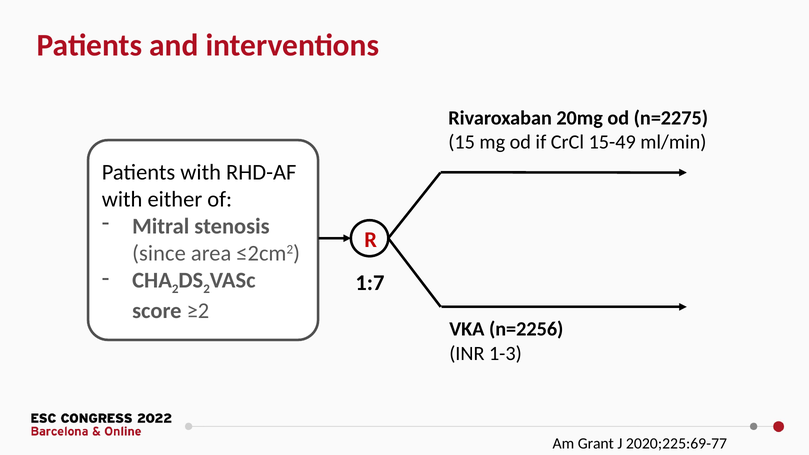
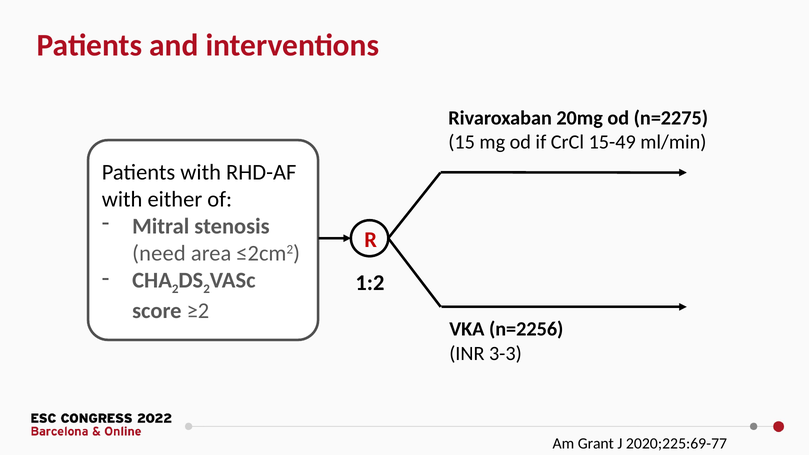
since: since -> need
1:7: 1:7 -> 1:2
1-3: 1-3 -> 3-3
